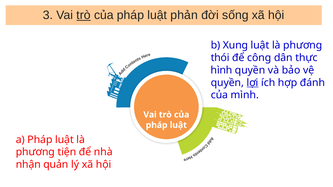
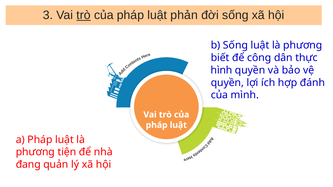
b Xung: Xung -> Sống
thói: thói -> biết
lợi underline: present -> none
nhận: nhận -> đang
